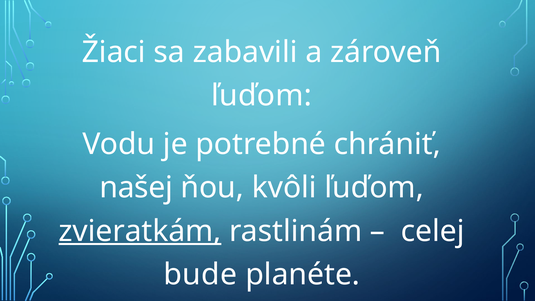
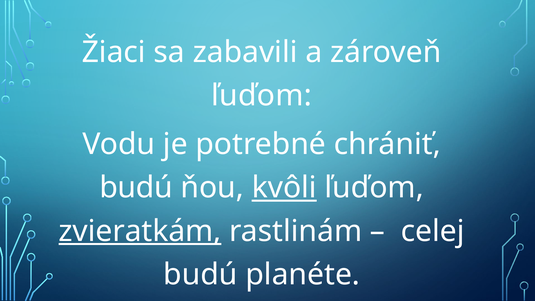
našej at (136, 188): našej -> budú
kvôli underline: none -> present
bude at (200, 274): bude -> budú
